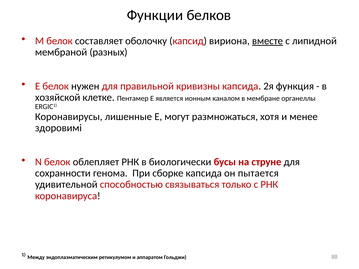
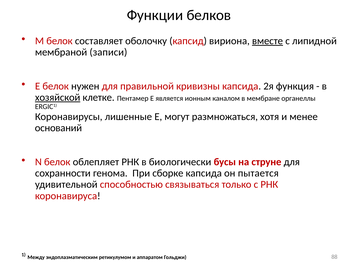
разных: разных -> записи
хозяйской underline: none -> present
здоровимі: здоровимі -> оснований
